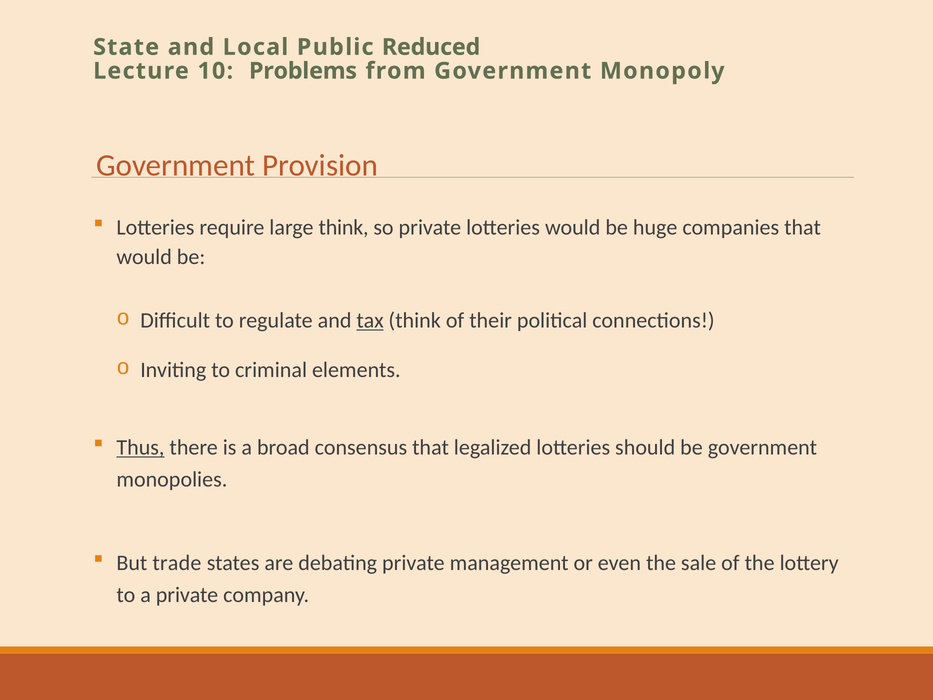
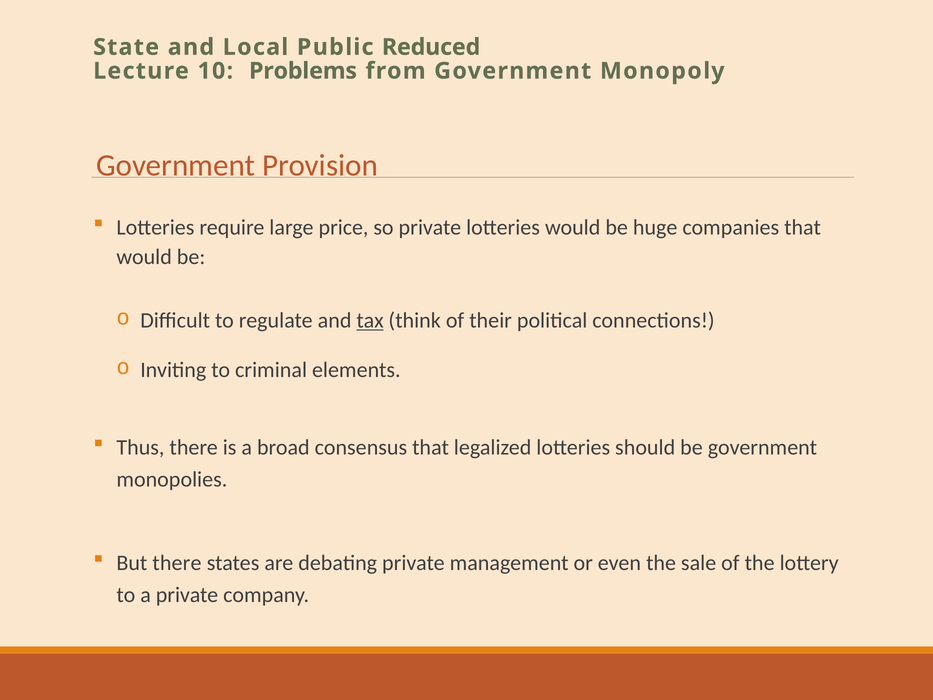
large think: think -> price
Thus underline: present -> none
But trade: trade -> there
